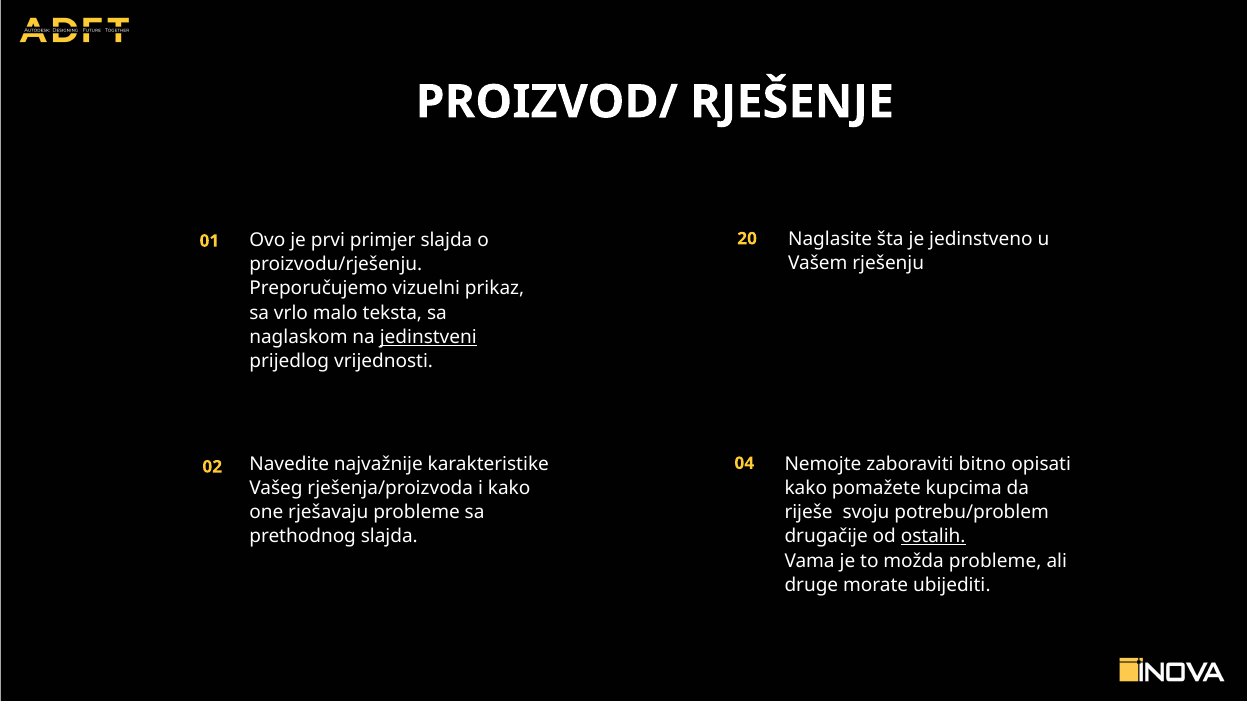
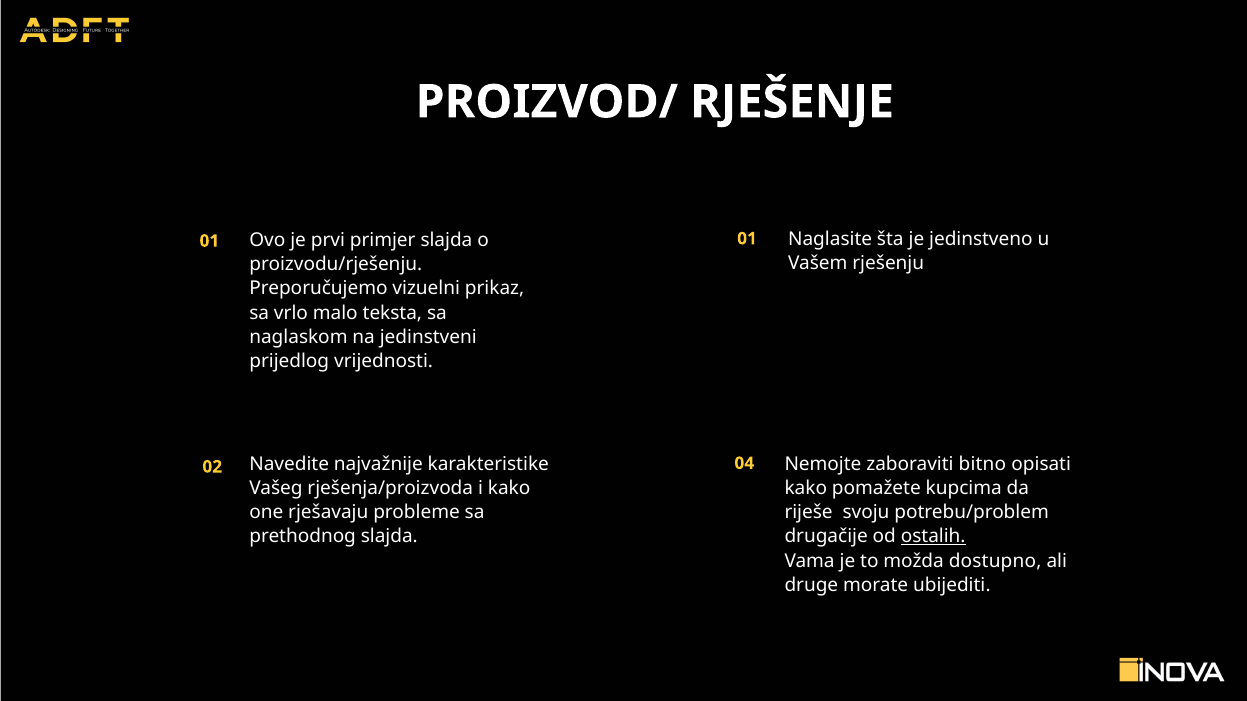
01 20: 20 -> 01
jedinstveni underline: present -> none
možda probleme: probleme -> dostupno
